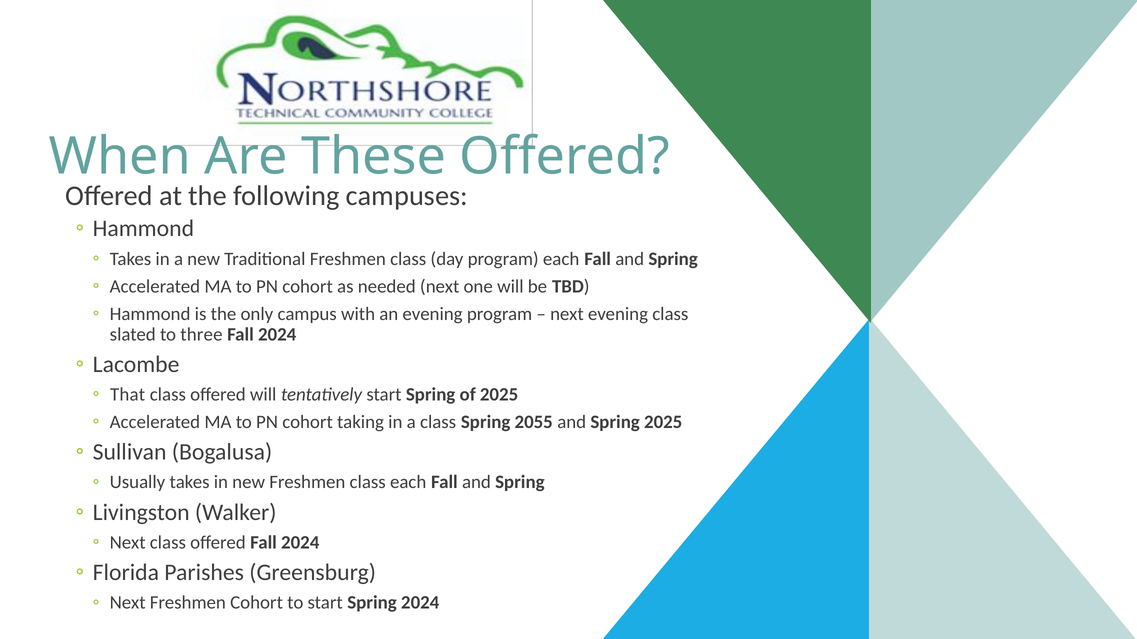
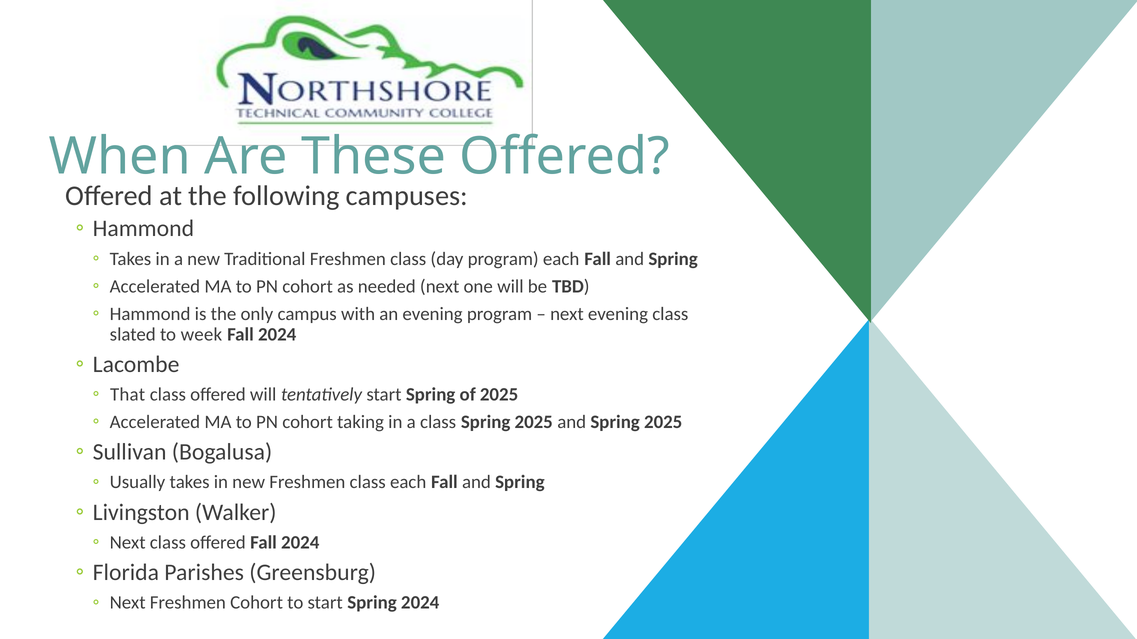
three: three -> week
class Spring 2055: 2055 -> 2025
